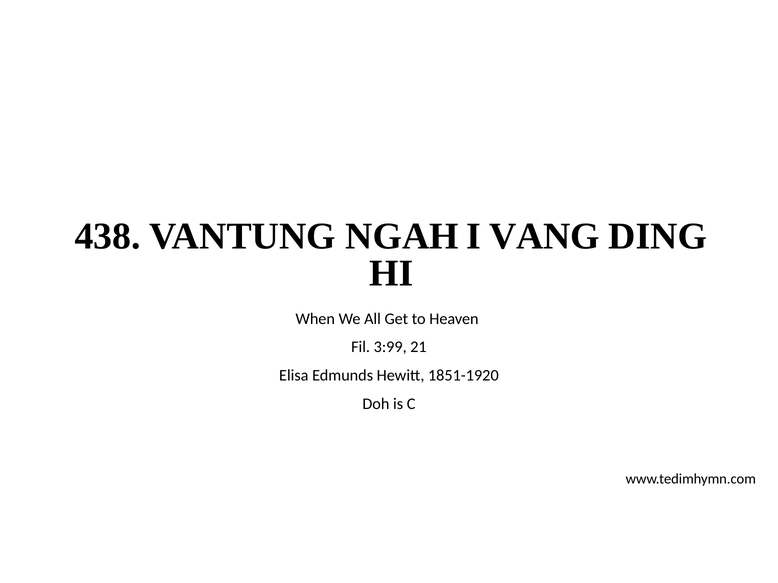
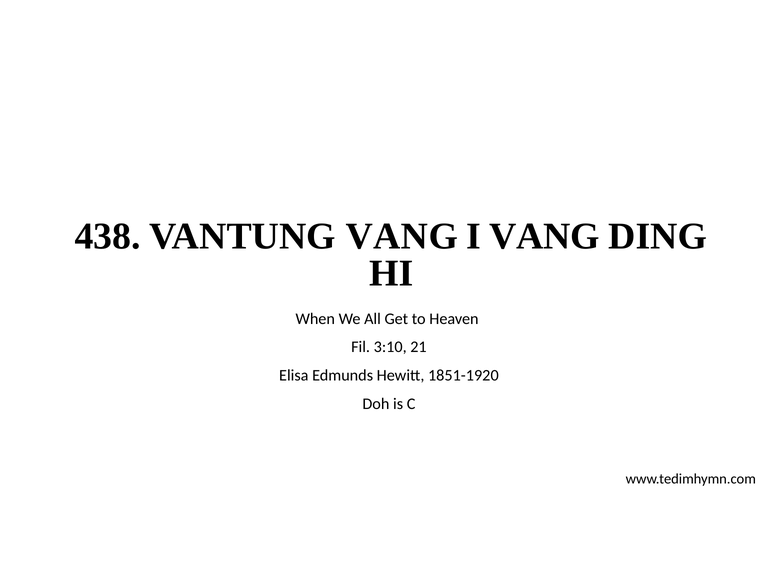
VANTUNG NGAH: NGAH -> VANG
3:99: 3:99 -> 3:10
